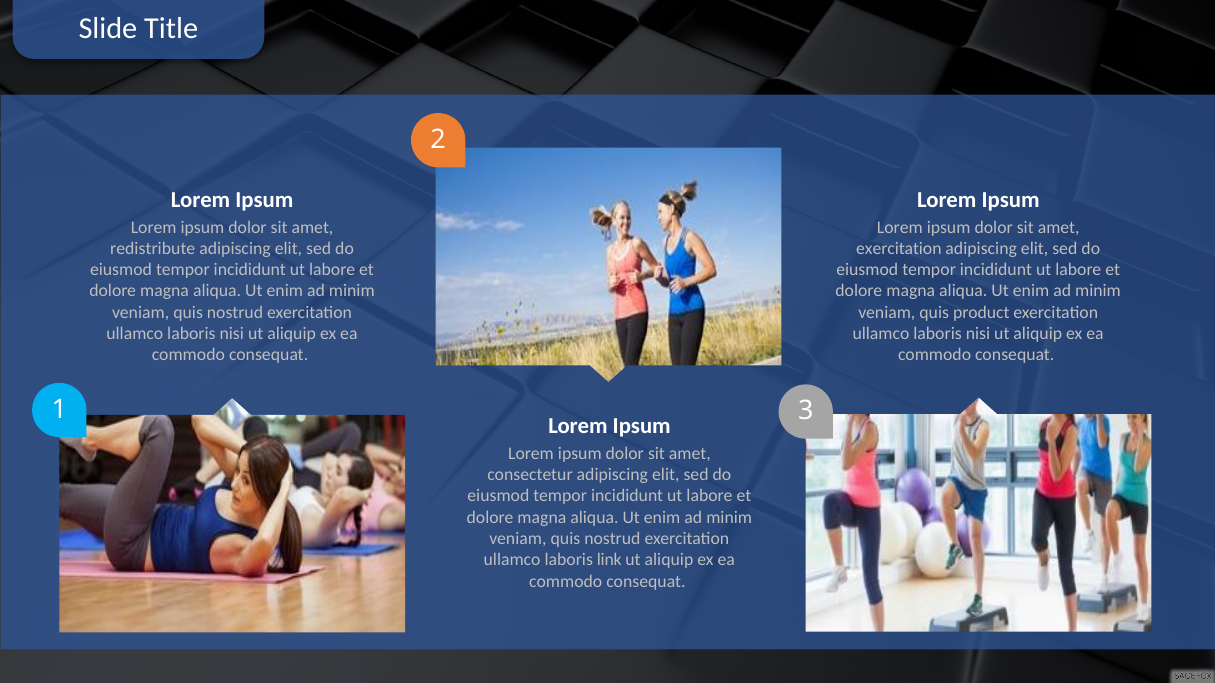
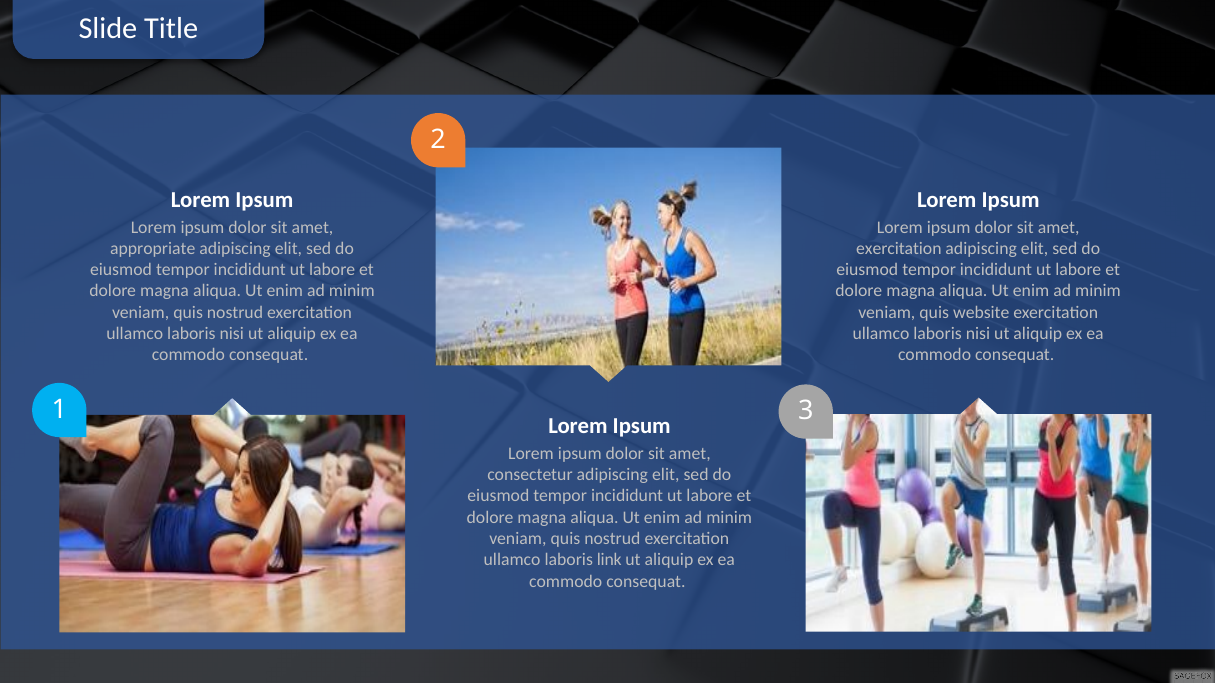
redistribute: redistribute -> appropriate
product: product -> website
